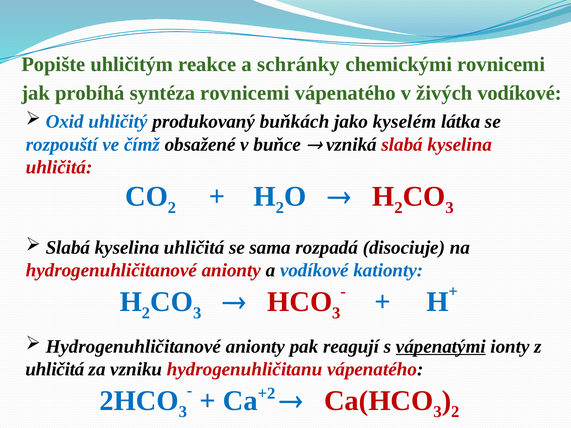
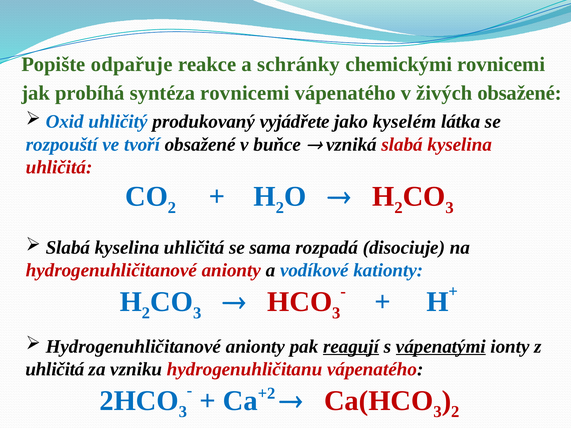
uhličitým: uhličitým -> odpařuje
živých vodíkové: vodíkové -> obsažené
buňkách: buňkách -> vyjádřete
čímž: čímž -> tvoří
reagují underline: none -> present
